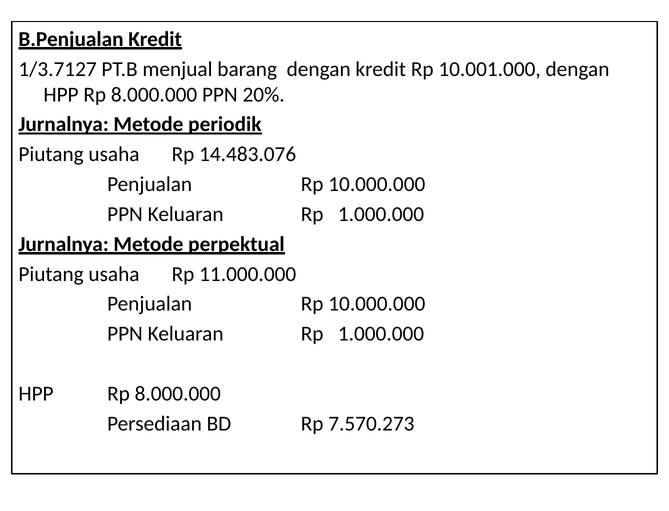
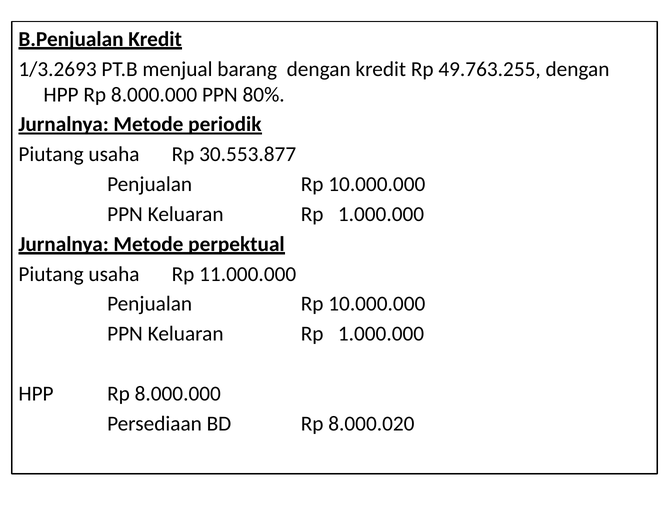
1/3.7127: 1/3.7127 -> 1/3.2693
10.001.000: 10.001.000 -> 49.763.255
20%: 20% -> 80%
14.483.076: 14.483.076 -> 30.553.877
7.570.273: 7.570.273 -> 8.000.020
